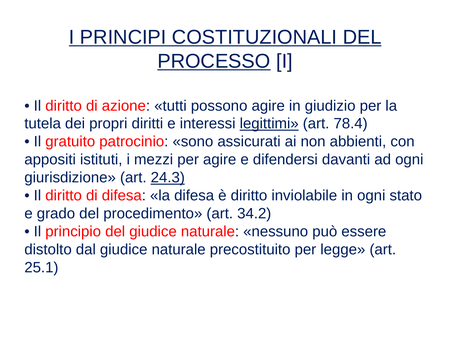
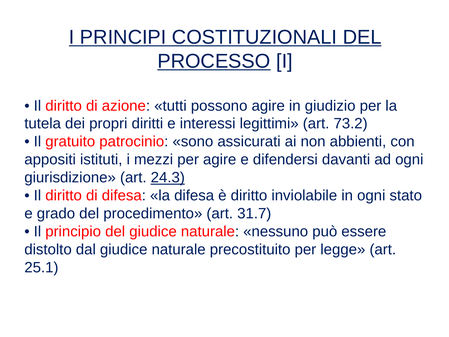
legittimi underline: present -> none
78.4: 78.4 -> 73.2
34.2: 34.2 -> 31.7
